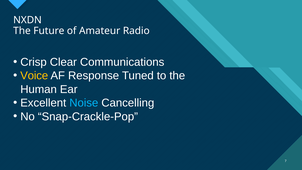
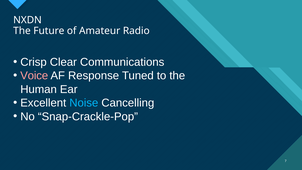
Voice colour: yellow -> pink
